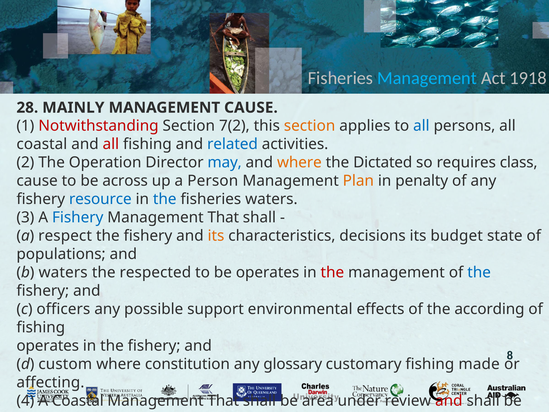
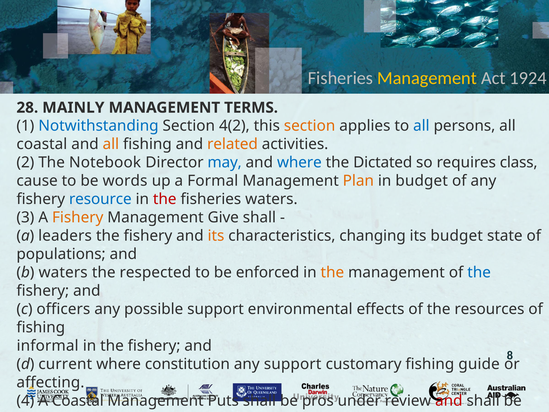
Management at (427, 78) colour: light blue -> yellow
1918: 1918 -> 1924
MANAGEMENT CAUSE: CAUSE -> TERMS
Notwithstanding colour: red -> blue
7(2: 7(2 -> 4(2
all at (111, 144) colour: red -> orange
related colour: blue -> orange
Operation: Operation -> Notebook
where at (299, 162) colour: orange -> blue
across: across -> words
Person: Person -> Formal
in penalty: penalty -> budget
the at (165, 199) colour: blue -> red
Fishery at (78, 217) colour: blue -> orange
That at (223, 217): That -> Give
respect: respect -> leaders
decisions: decisions -> changing
be operates: operates -> enforced
the at (332, 272) colour: red -> orange
according: according -> resources
operates at (48, 346): operates -> informal
custom: custom -> current
any glossary: glossary -> support
made: made -> guide
That at (223, 400): That -> Puts
area: area -> pros
